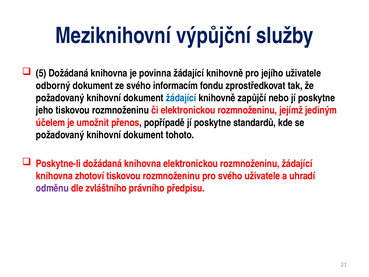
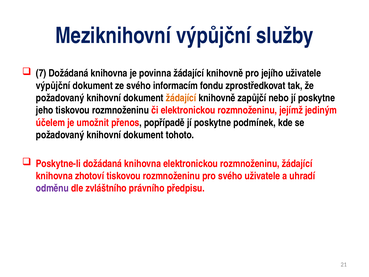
5: 5 -> 7
odborný at (53, 86): odborný -> výpůjční
žádající at (181, 98) colour: blue -> orange
standardů: standardů -> podmínek
